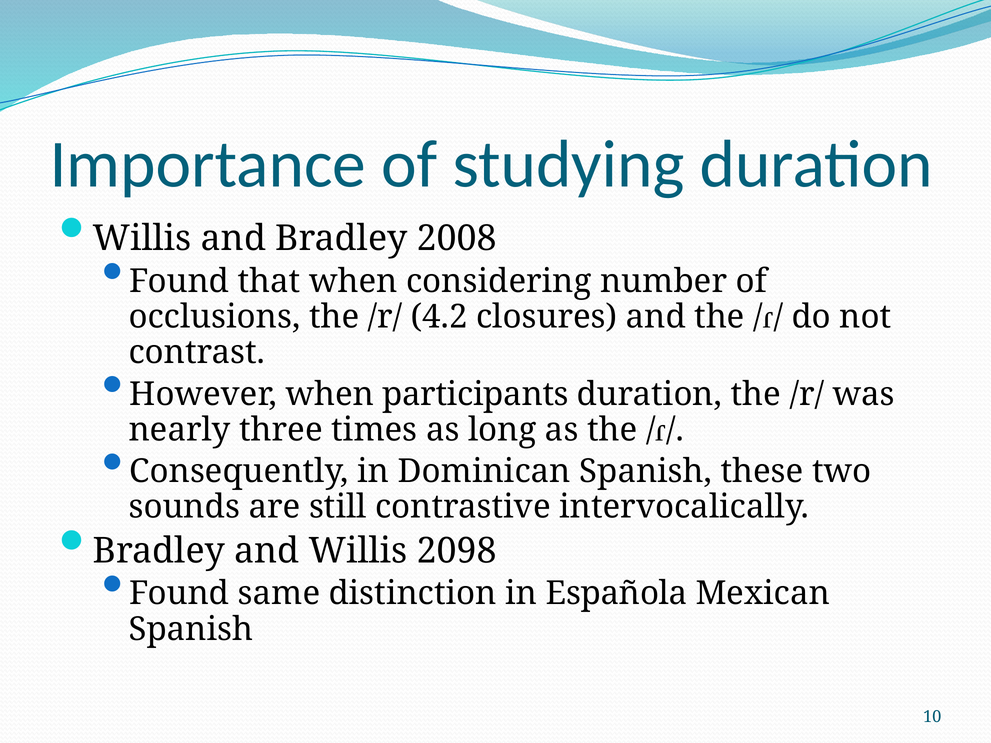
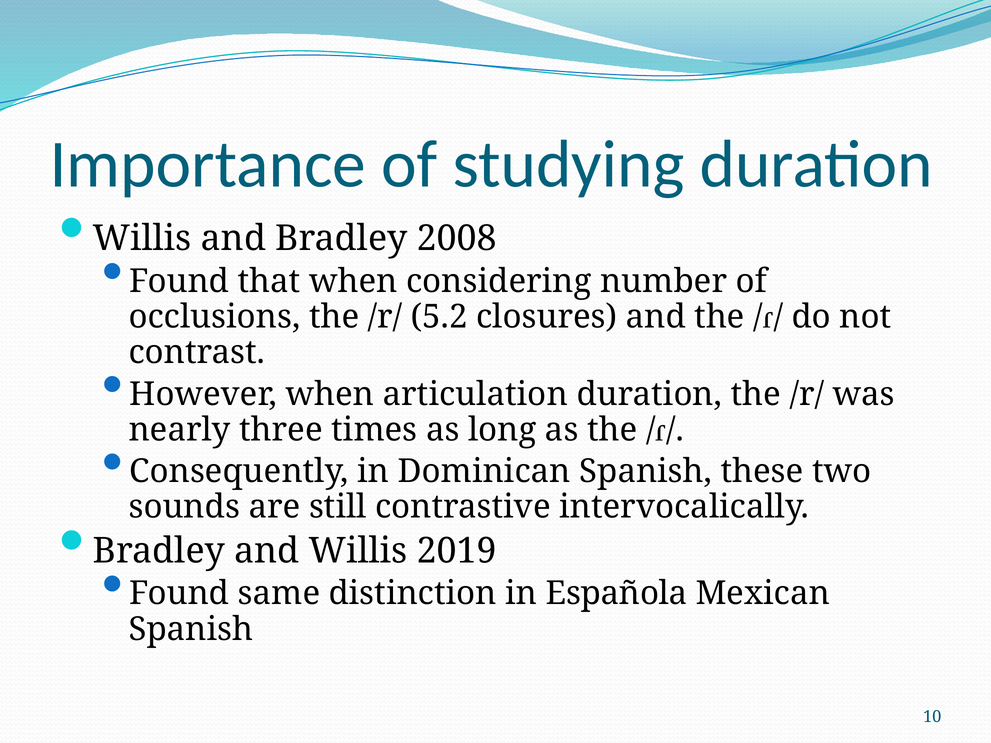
4.2: 4.2 -> 5.2
participants: participants -> articulation
2098: 2098 -> 2019
